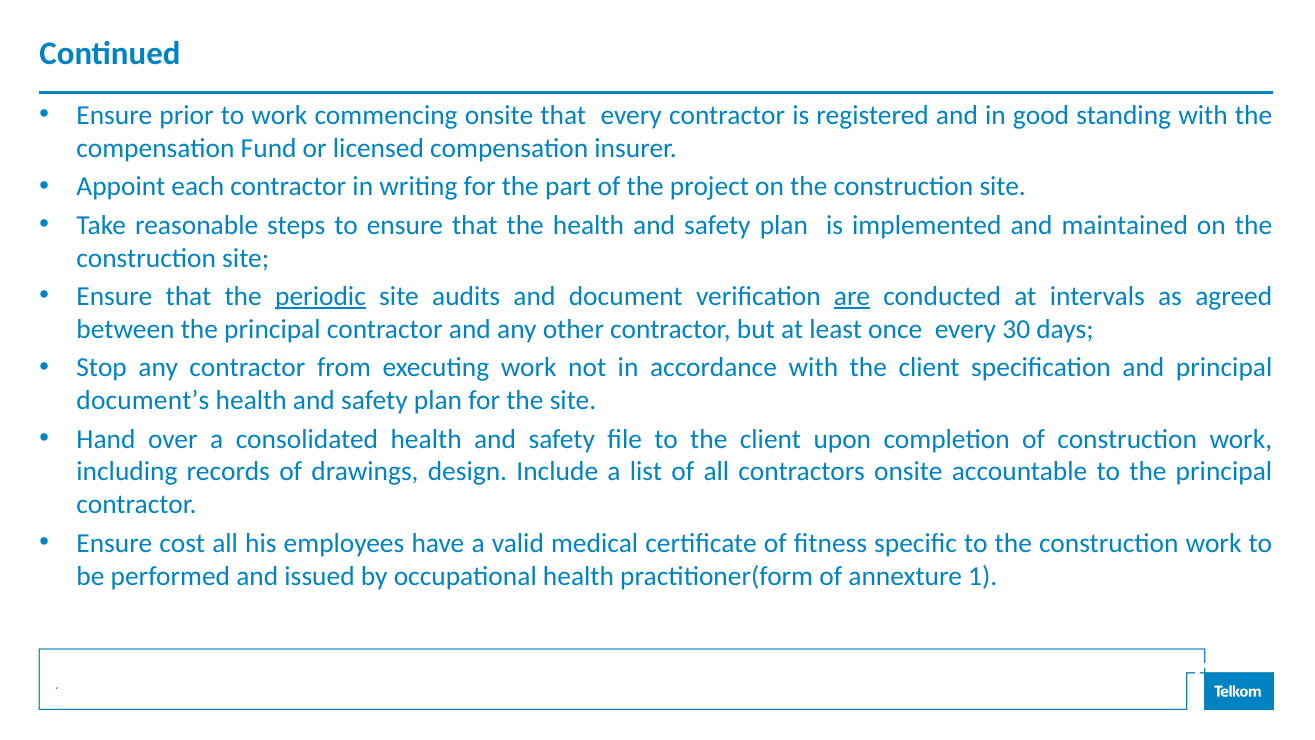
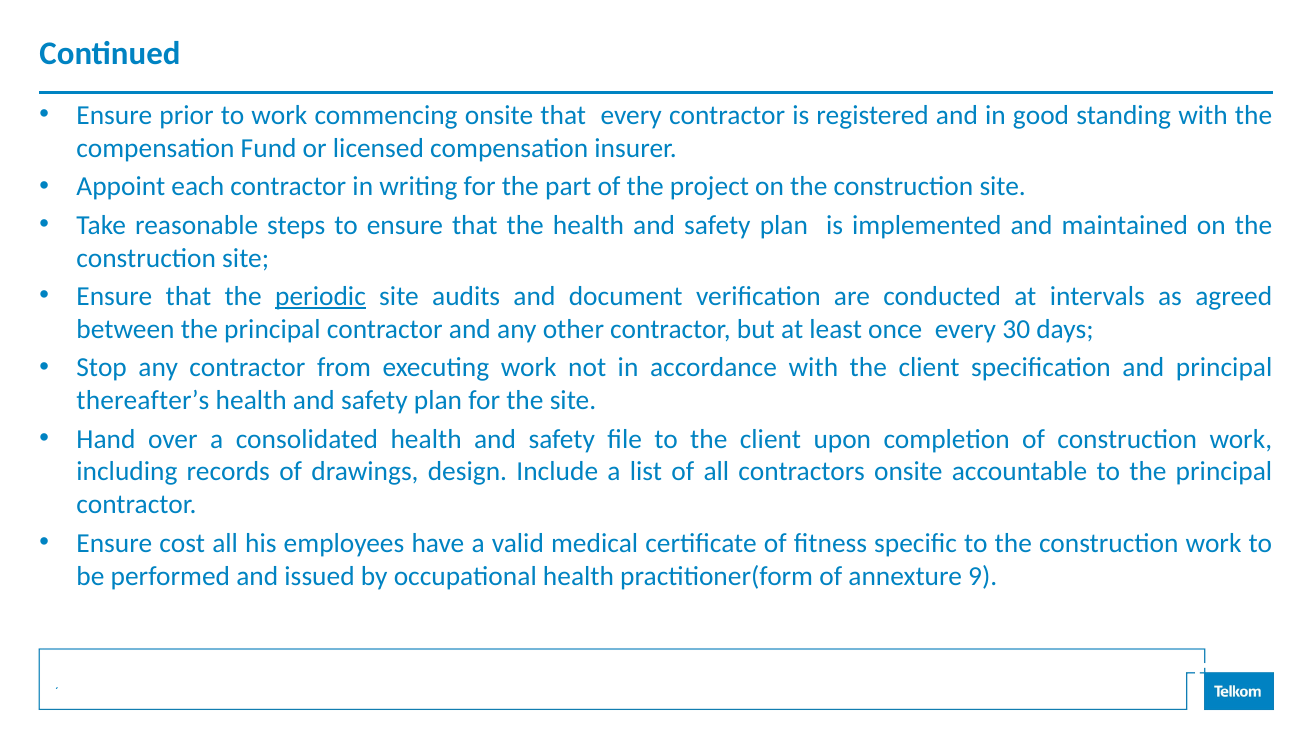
are underline: present -> none
document’s: document’s -> thereafter’s
1: 1 -> 9
